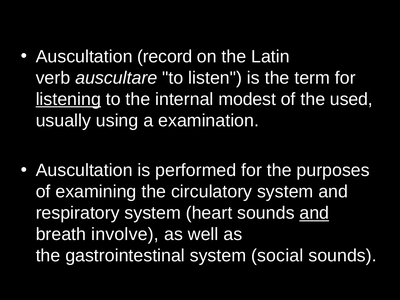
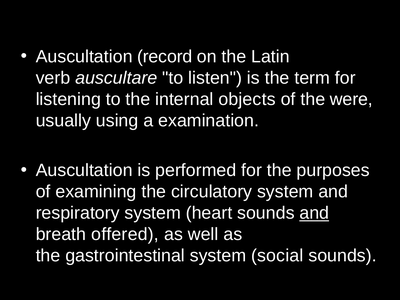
listening underline: present -> none
modest: modest -> objects
used: used -> were
involve: involve -> offered
